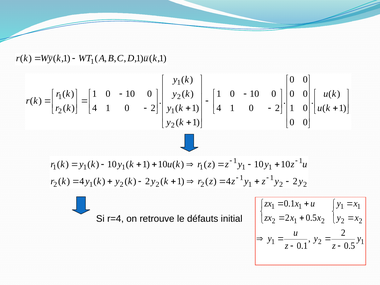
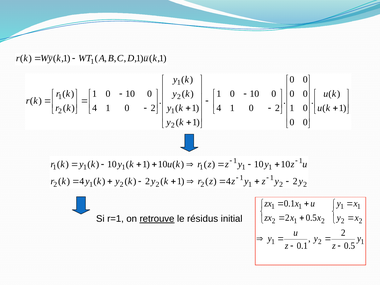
r=4: r=4 -> r=1
retrouve underline: none -> present
défauts: défauts -> résidus
